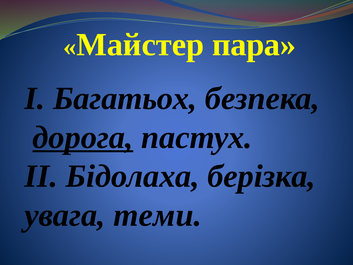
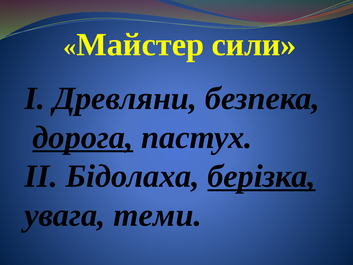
пара: пара -> сили
Багатьох: Багатьох -> Древляни
берізка underline: none -> present
